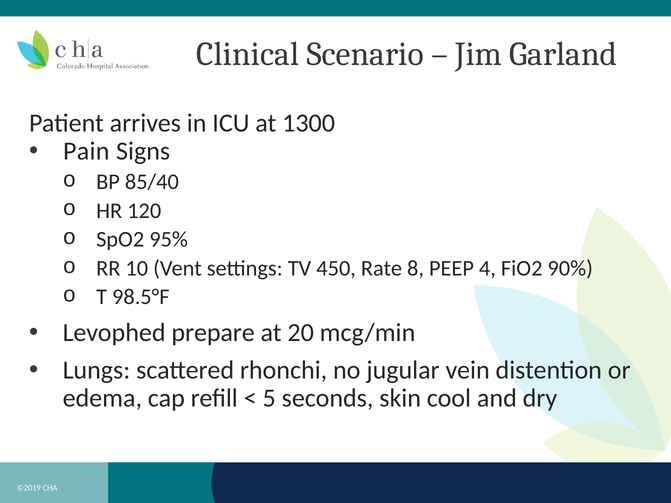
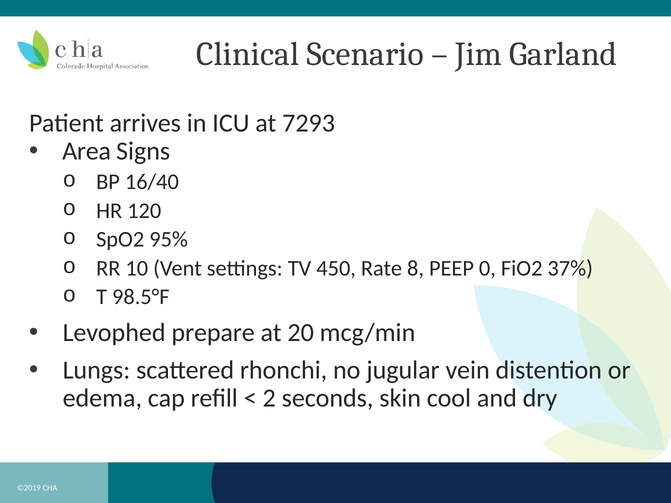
1300: 1300 -> 7293
Pain: Pain -> Area
85/40: 85/40 -> 16/40
4: 4 -> 0
90%: 90% -> 37%
5: 5 -> 2
